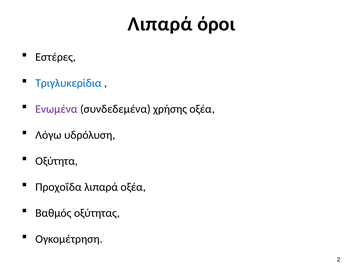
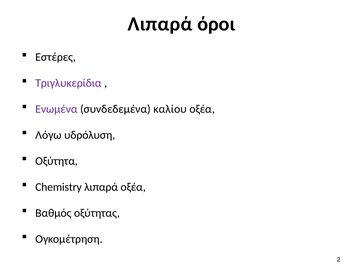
Τριγλυκερίδια colour: blue -> purple
χρήσης: χρήσης -> καλίου
Προχοΐδα: Προχοΐδα -> Chemistry
